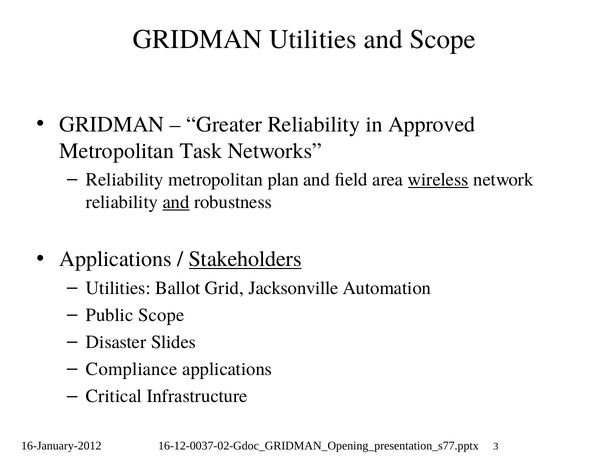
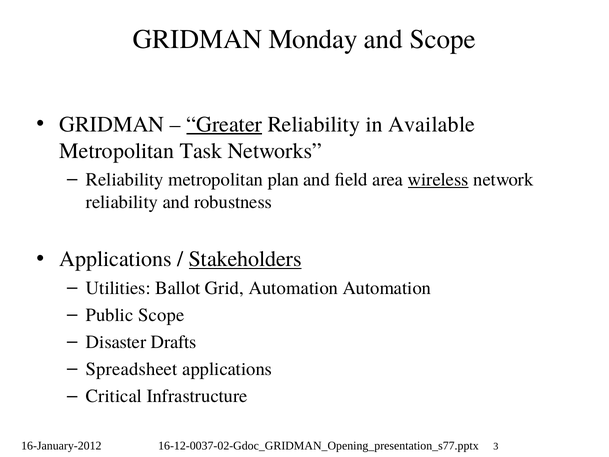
GRIDMAN Utilities: Utilities -> Monday
Greater underline: none -> present
Approved: Approved -> Available
and at (176, 202) underline: present -> none
Grid Jacksonville: Jacksonville -> Automation
Slides: Slides -> Drafts
Compliance: Compliance -> Spreadsheet
